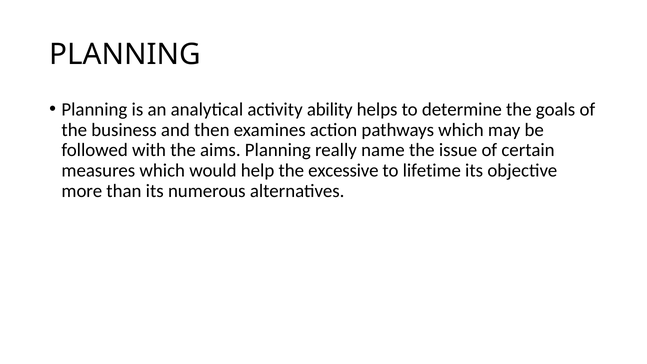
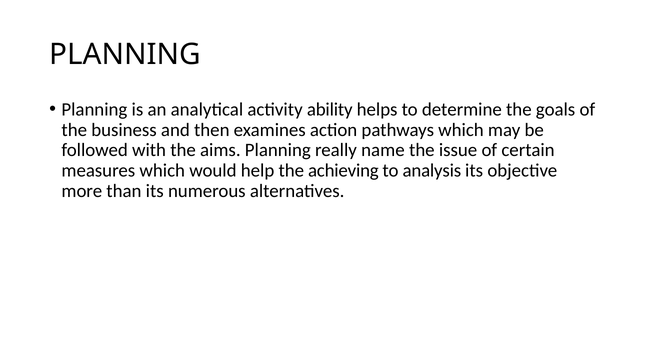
excessive: excessive -> achieving
lifetime: lifetime -> analysis
